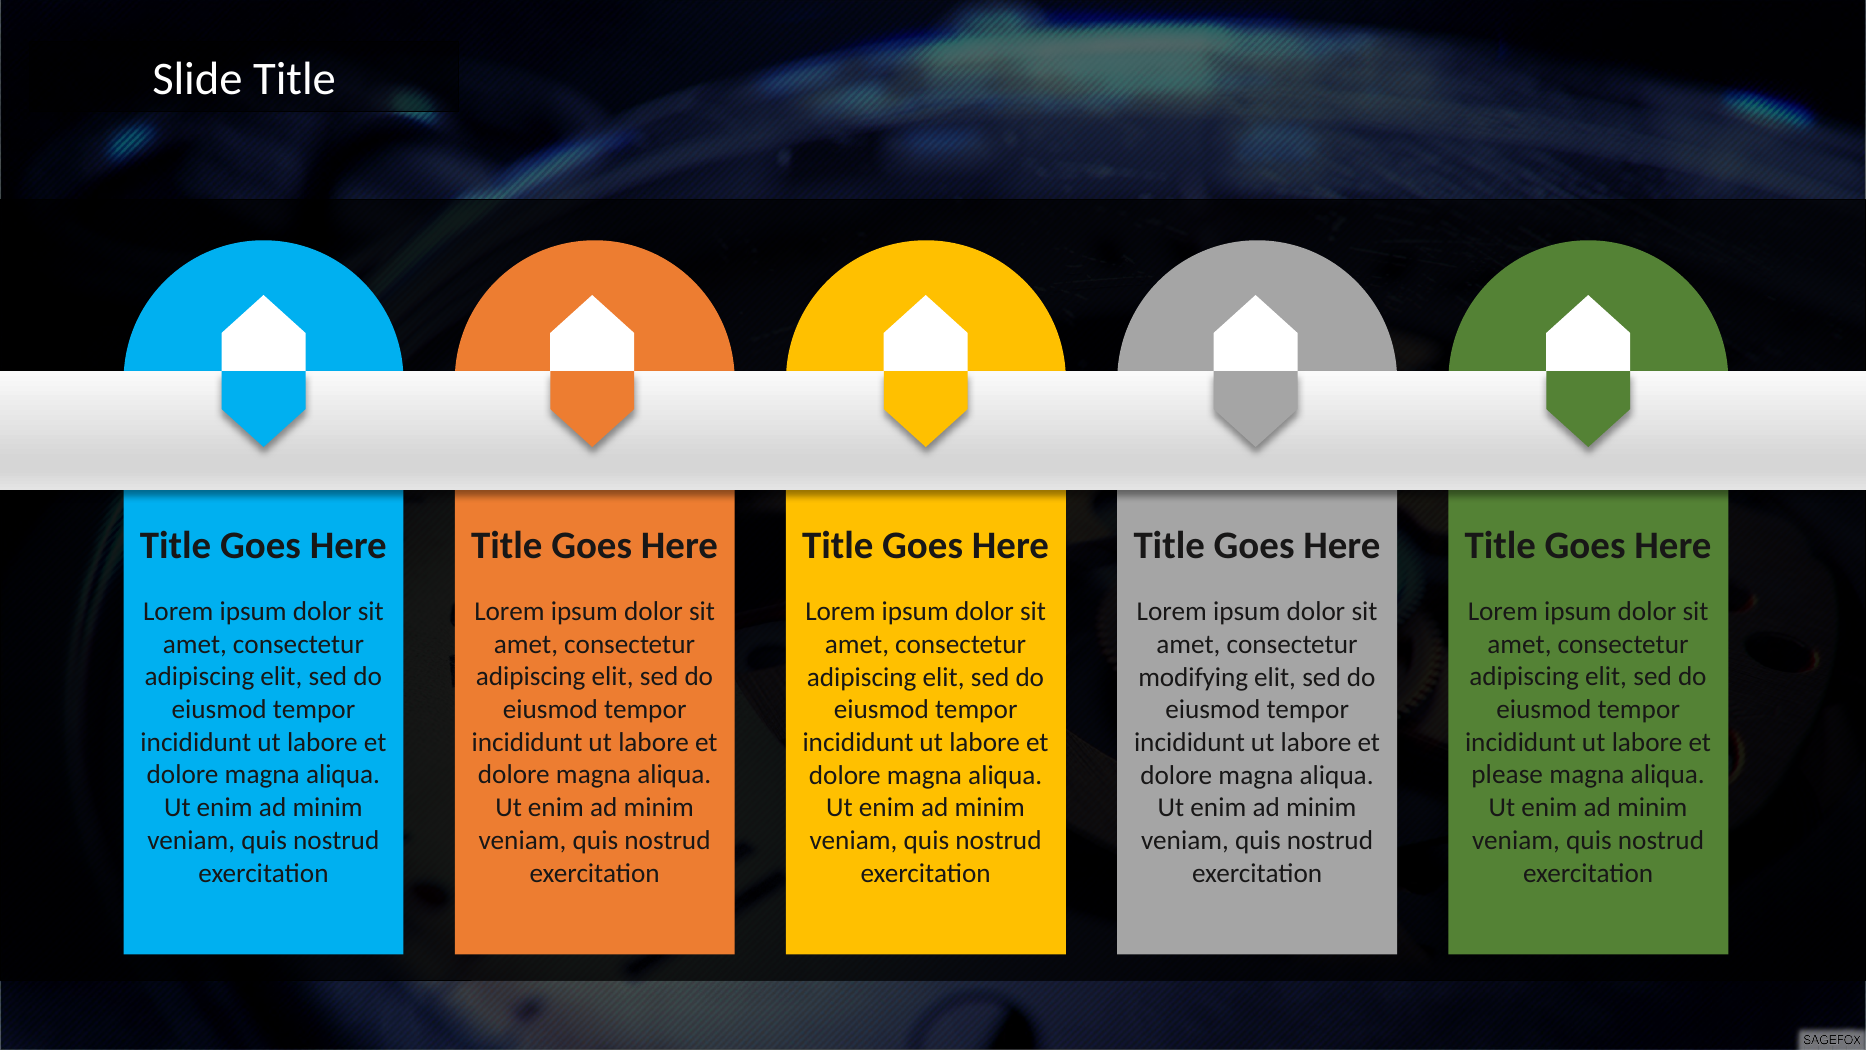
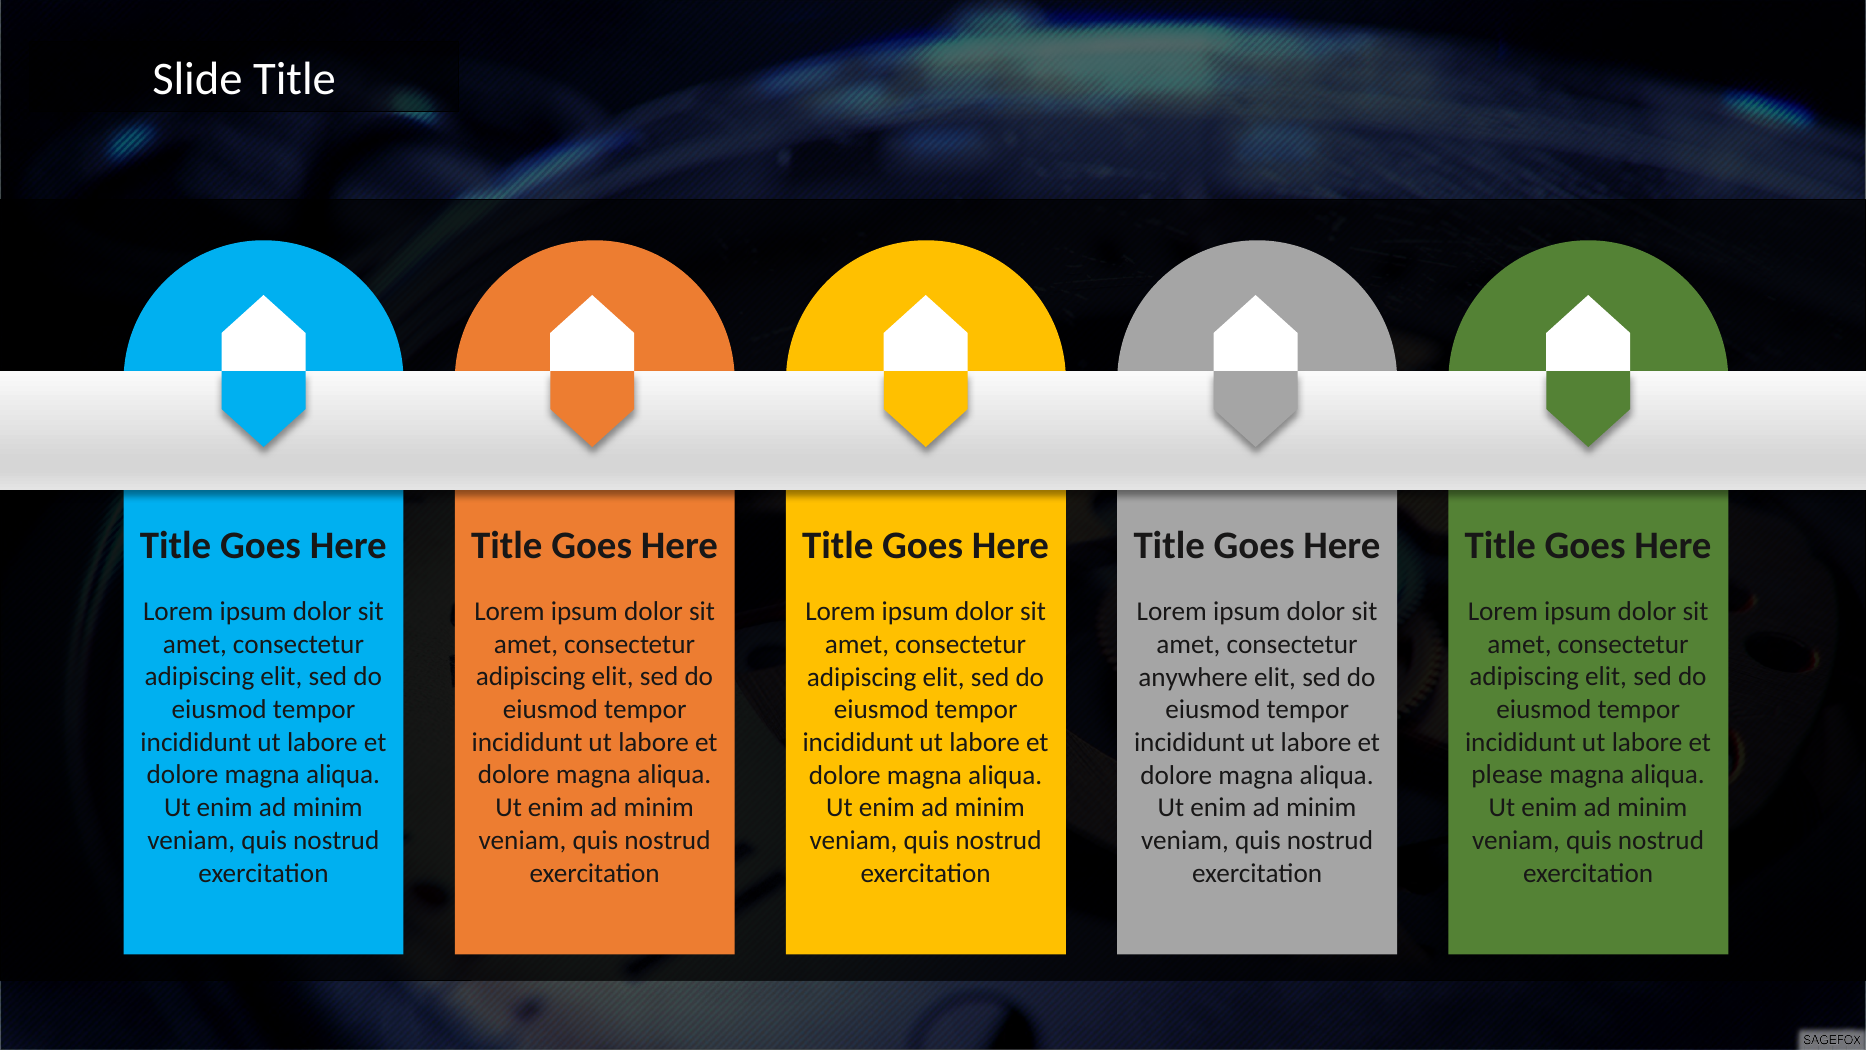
modifying: modifying -> anywhere
